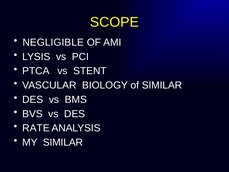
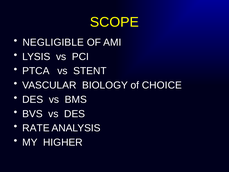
of SIMILAR: SIMILAR -> CHOICE
MY SIMILAR: SIMILAR -> HIGHER
